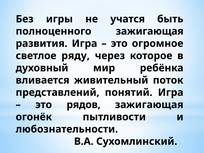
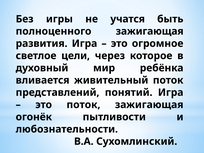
ряду: ряду -> цели
это рядов: рядов -> поток
